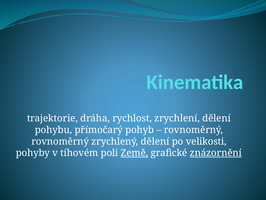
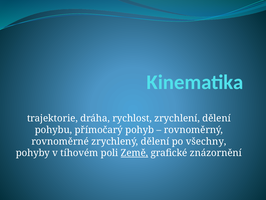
rovnoměrný at (60, 141): rovnoměrný -> rovnoměrné
velikosti: velikosti -> všechny
znázornění underline: present -> none
